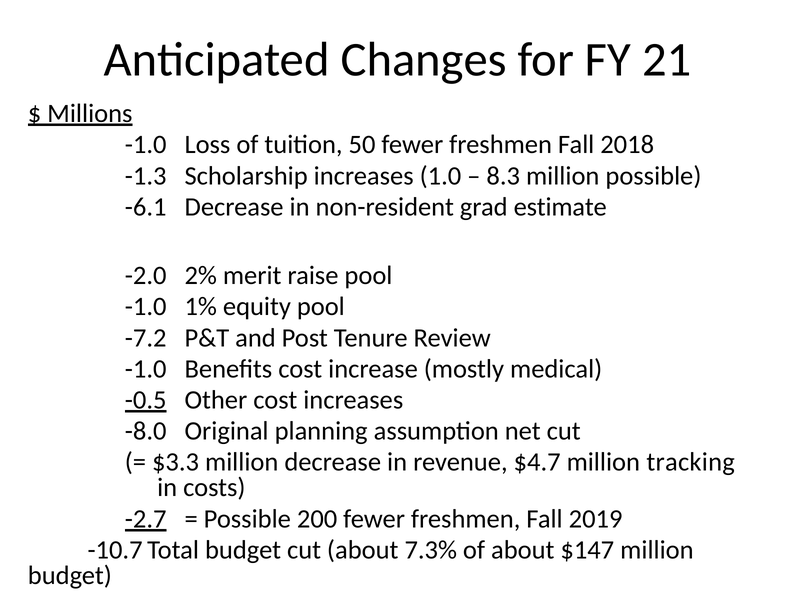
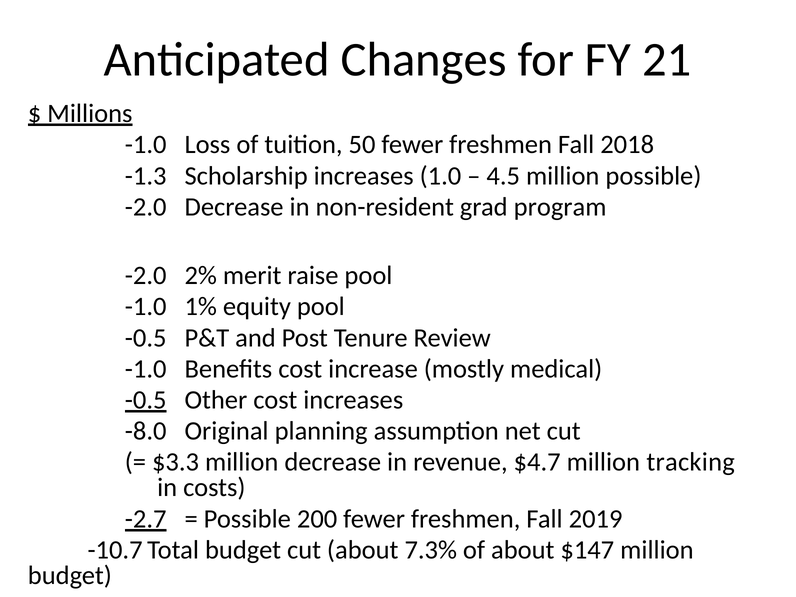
8.3: 8.3 -> 4.5
-6.1 at (146, 207): -6.1 -> -2.0
estimate: estimate -> program
-7.2 at (146, 338): -7.2 -> -0.5
